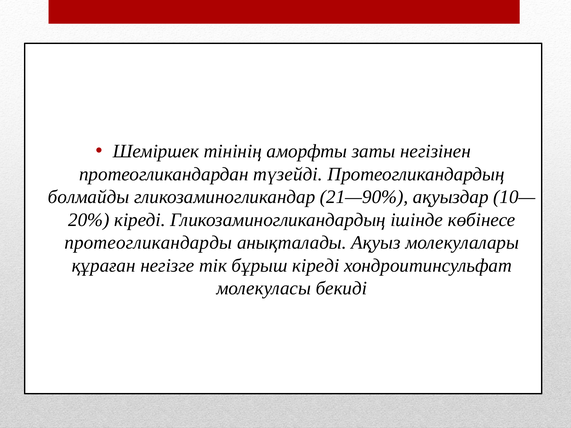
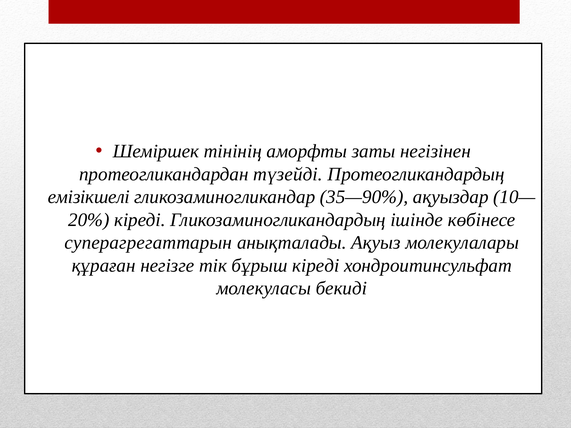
болмайды: болмайды -> емізікшелі
21—90%: 21—90% -> 35—90%
протеогликандарды: протеогликандарды -> суперагрегаттарын
